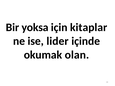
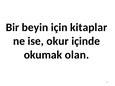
yoksa: yoksa -> beyin
lider: lider -> okur
